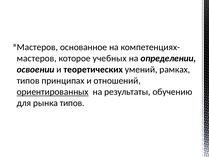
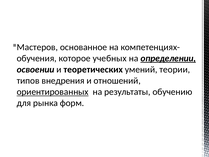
мастеров at (37, 58): мастеров -> обучения
определении underline: none -> present
рамках: рамках -> теории
принципах: принципах -> внедрения
рынка типов: типов -> форм
